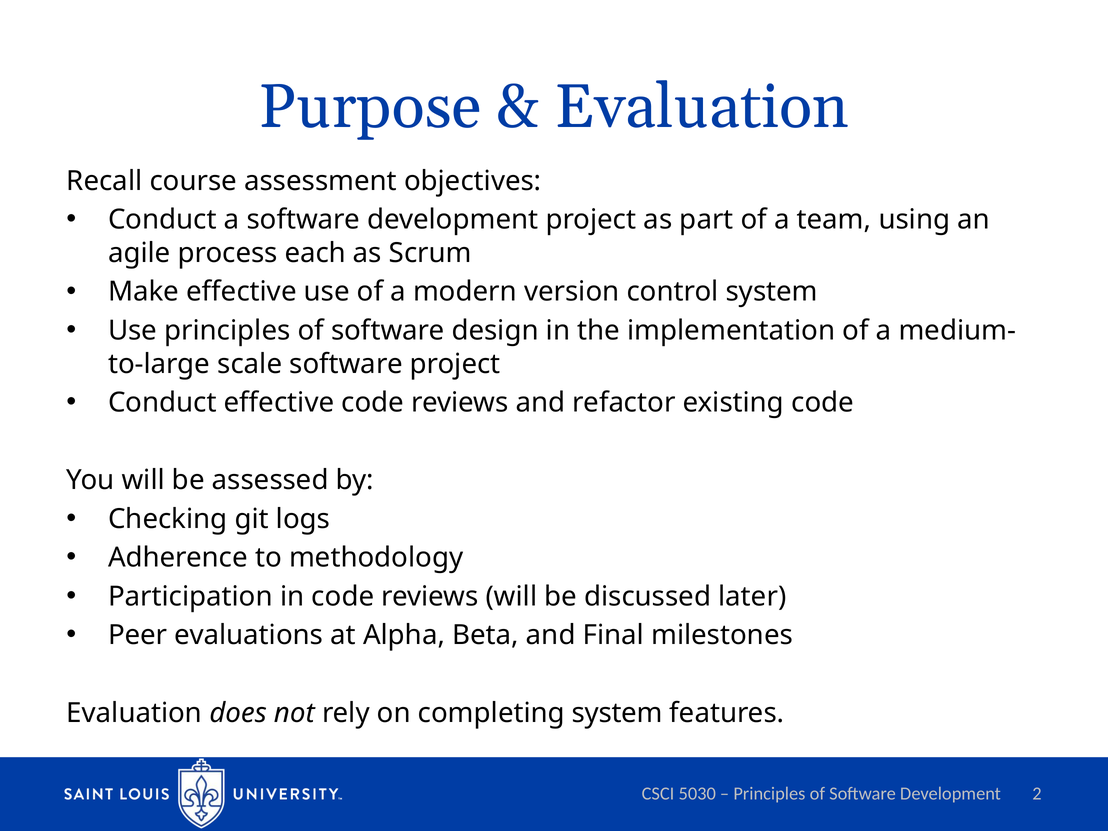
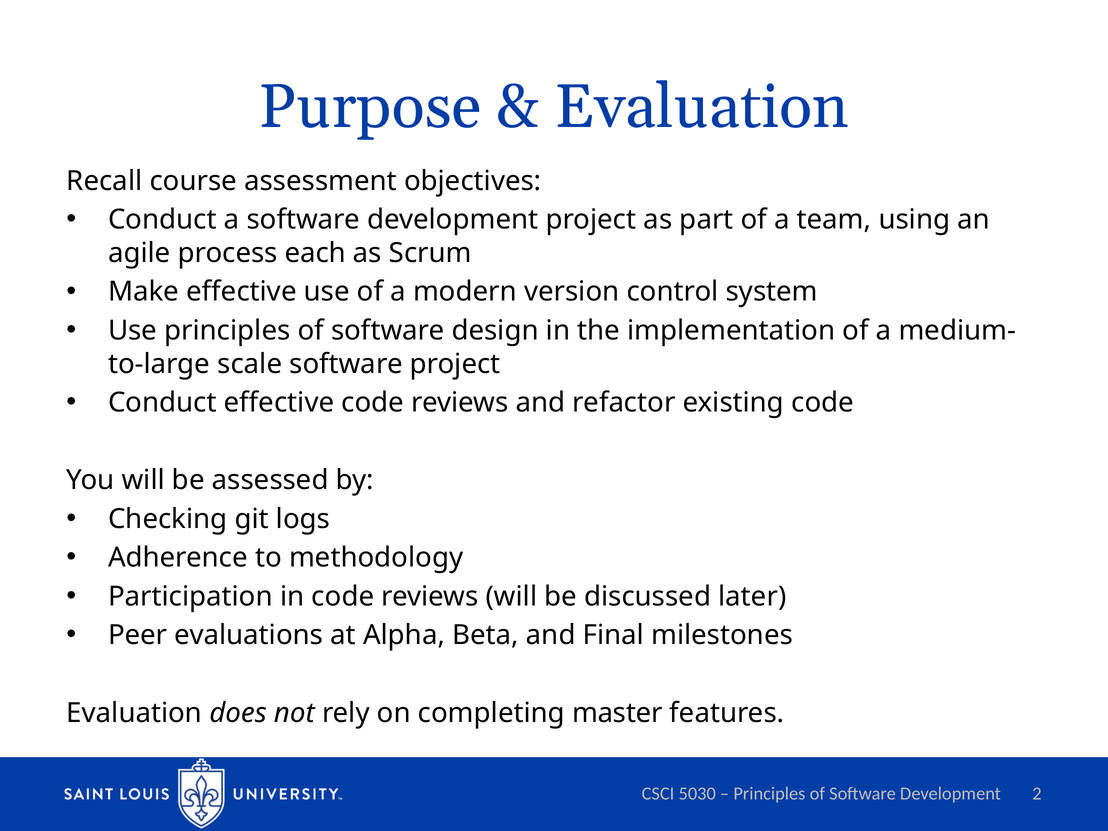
completing system: system -> master
